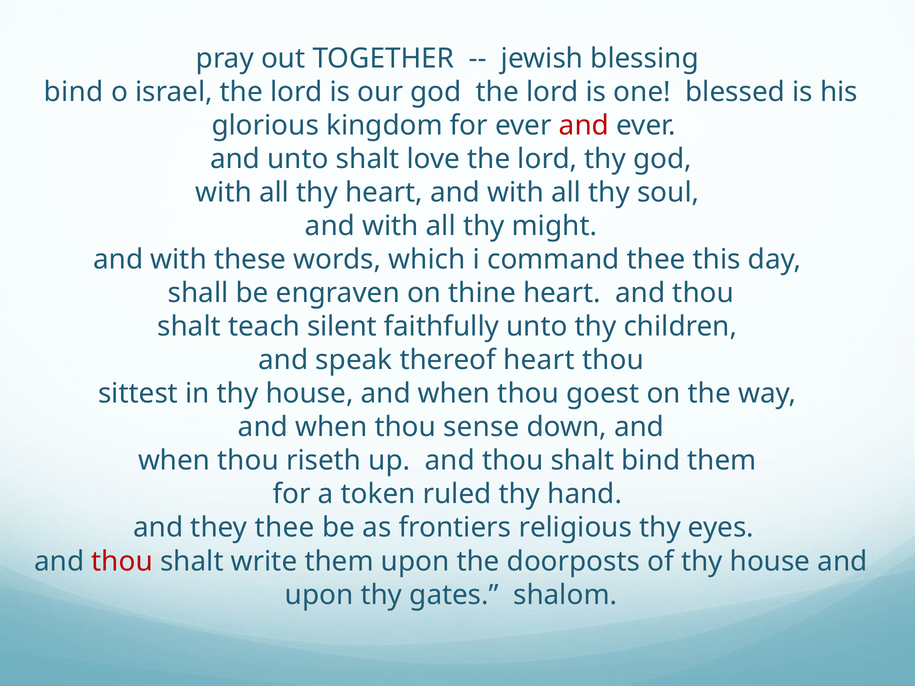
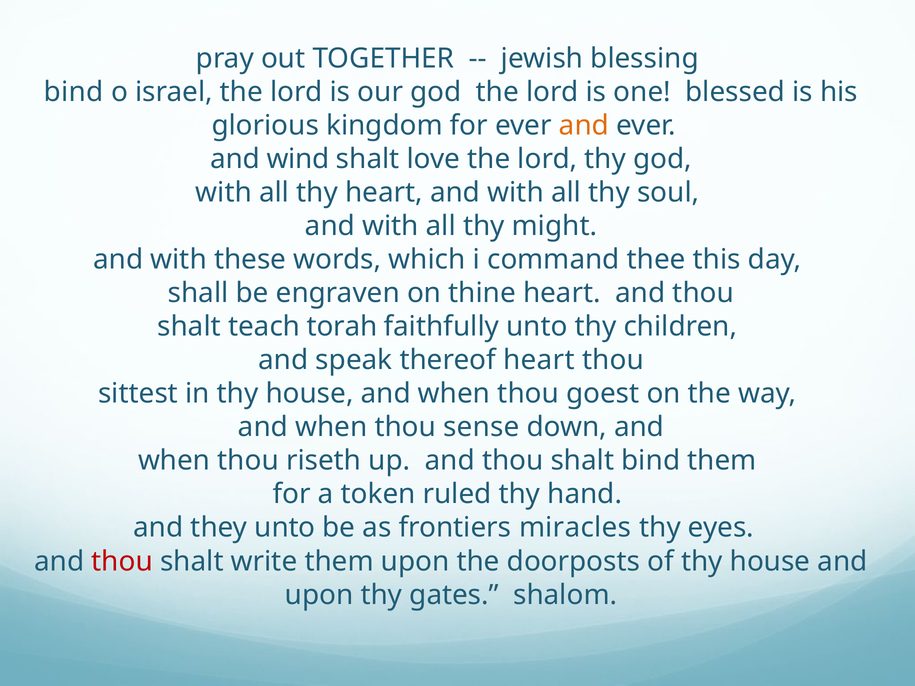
and at (584, 126) colour: red -> orange
and unto: unto -> wind
silent: silent -> torah
they thee: thee -> unto
religious: religious -> miracles
